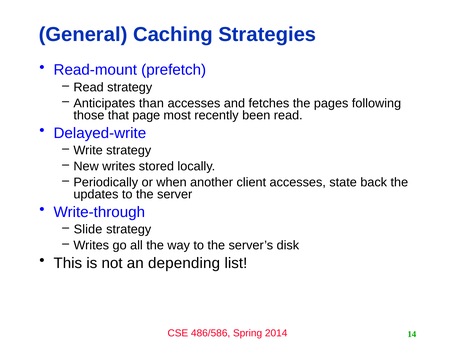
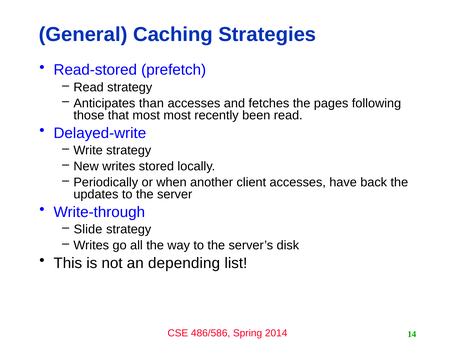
Read-mount: Read-mount -> Read-stored
that page: page -> most
state: state -> have
